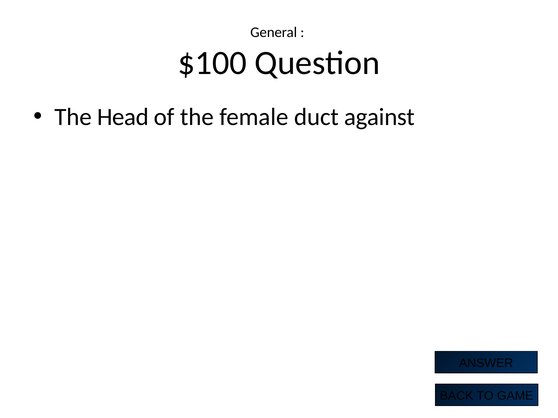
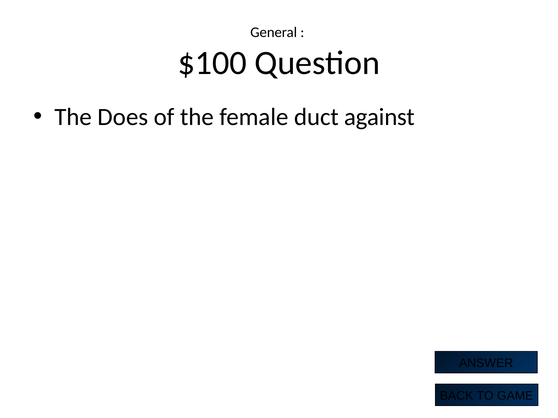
Head: Head -> Does
